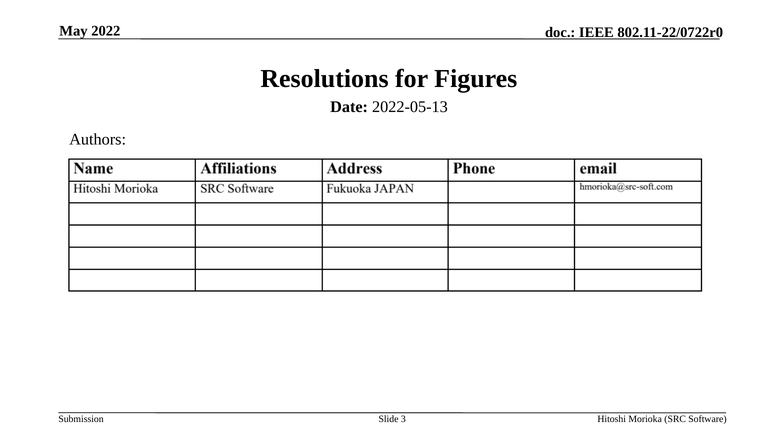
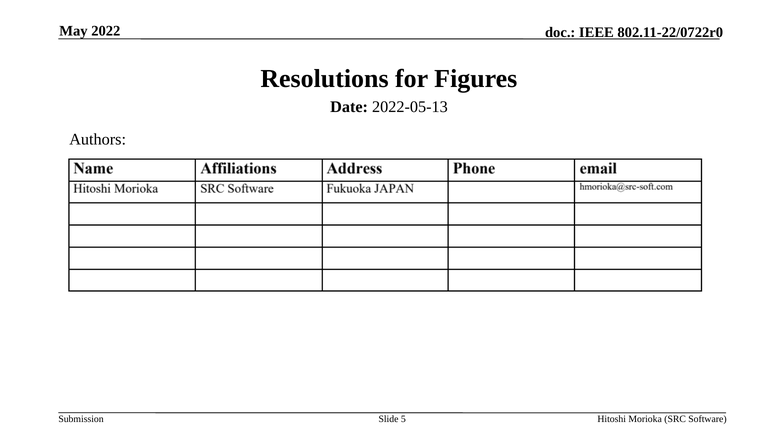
3: 3 -> 5
